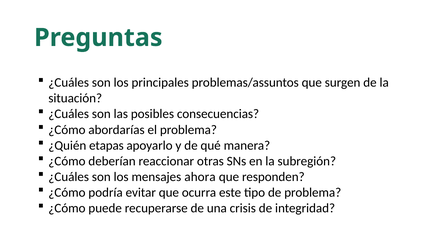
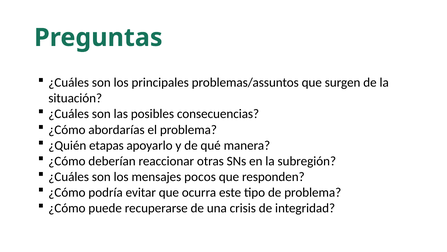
ahora: ahora -> pocos
